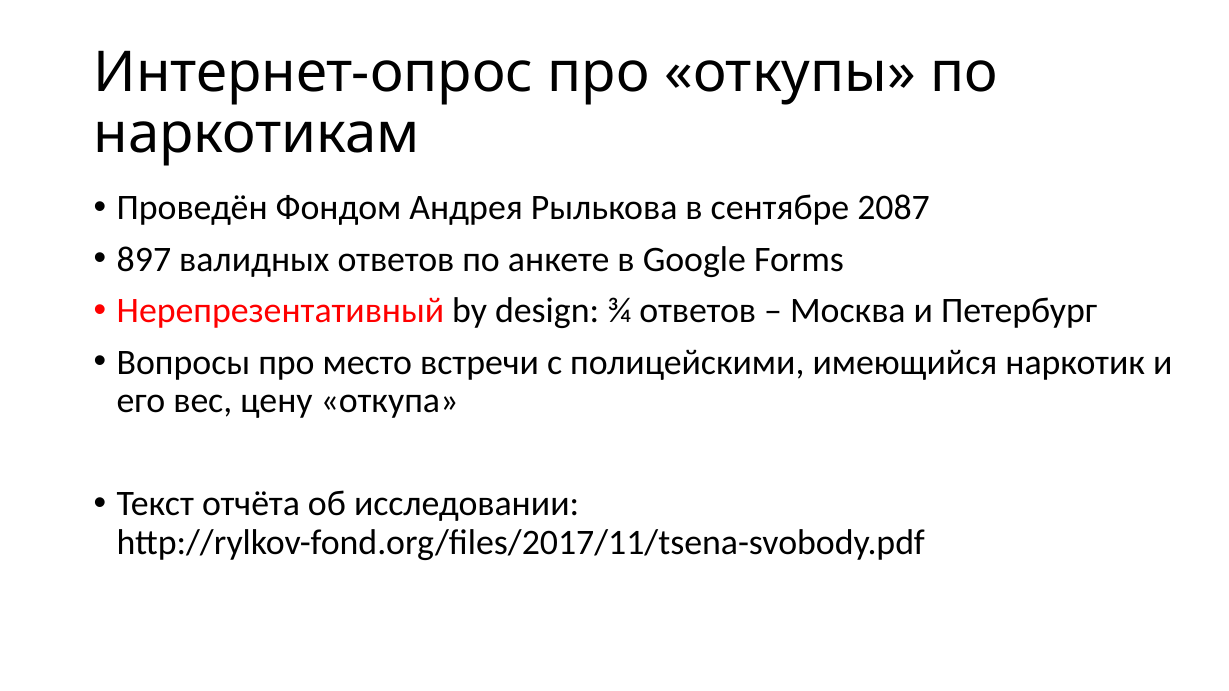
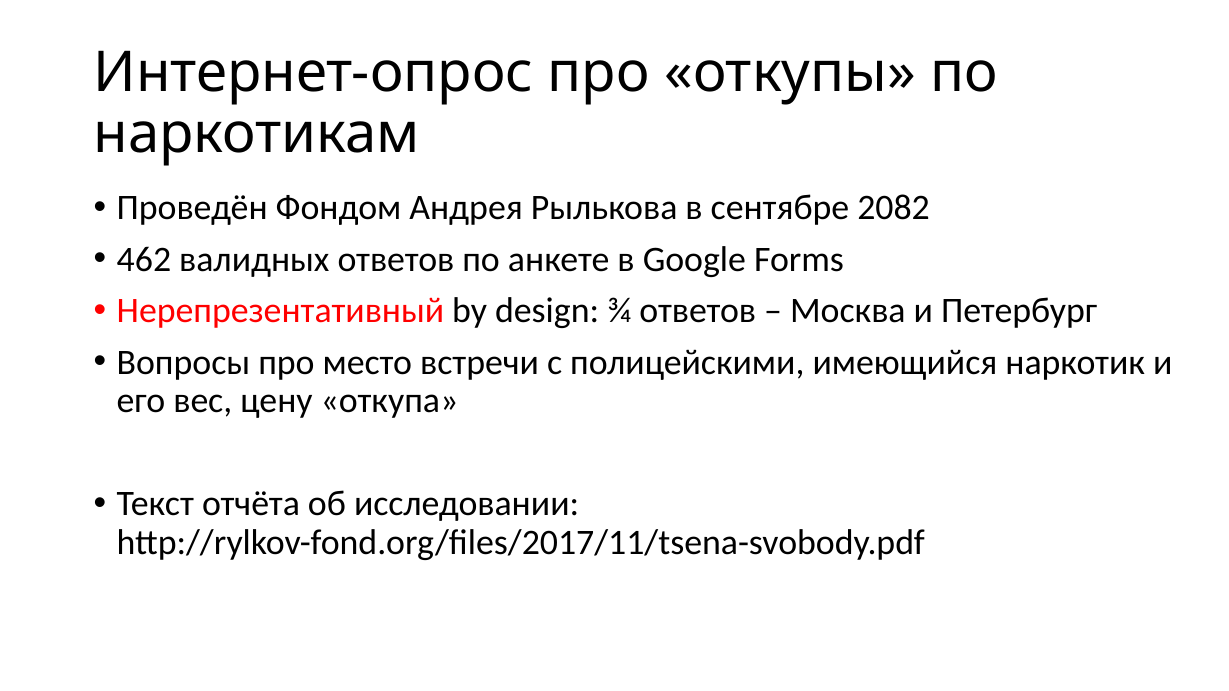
2087: 2087 -> 2082
897: 897 -> 462
